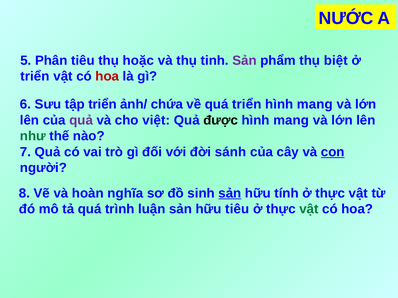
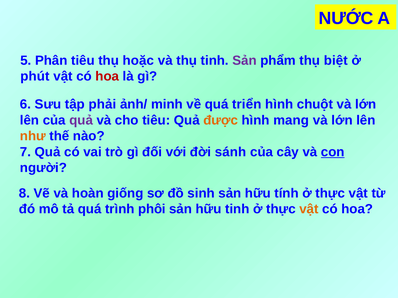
triển at (35, 77): triển -> phút
tập triển: triển -> phải
chứa: chứa -> minh
mang at (315, 104): mang -> chuột
cho việt: việt -> tiêu
được colour: black -> orange
như colour: green -> orange
nghĩa: nghĩa -> giống
sản at (230, 194) underline: present -> none
luận: luận -> phôi
hữu tiêu: tiêu -> tinh
vật at (309, 209) colour: green -> orange
